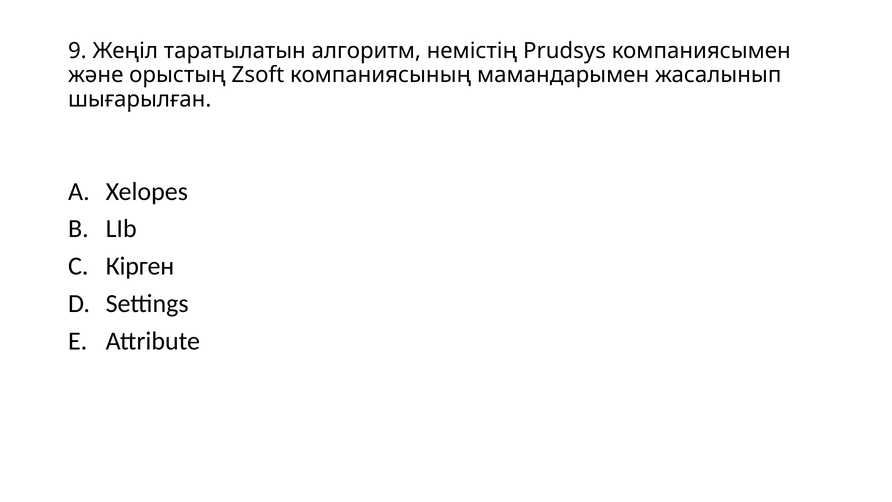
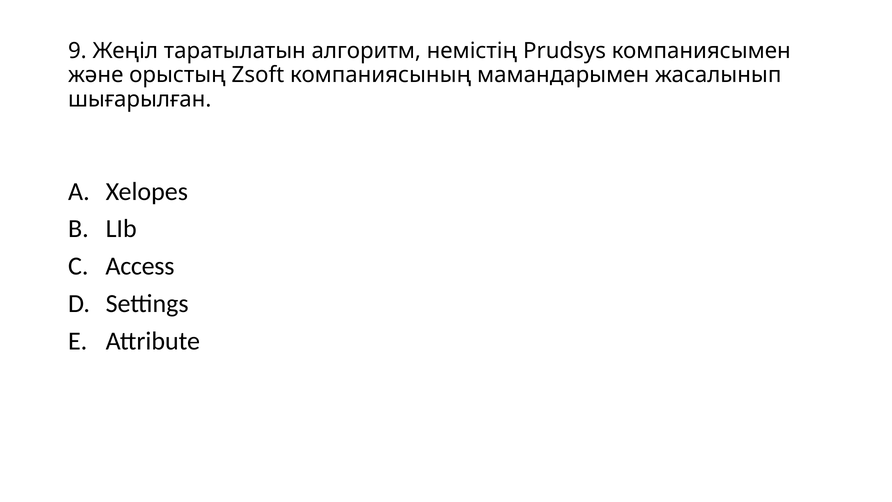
Кірген: Кірген -> Access
